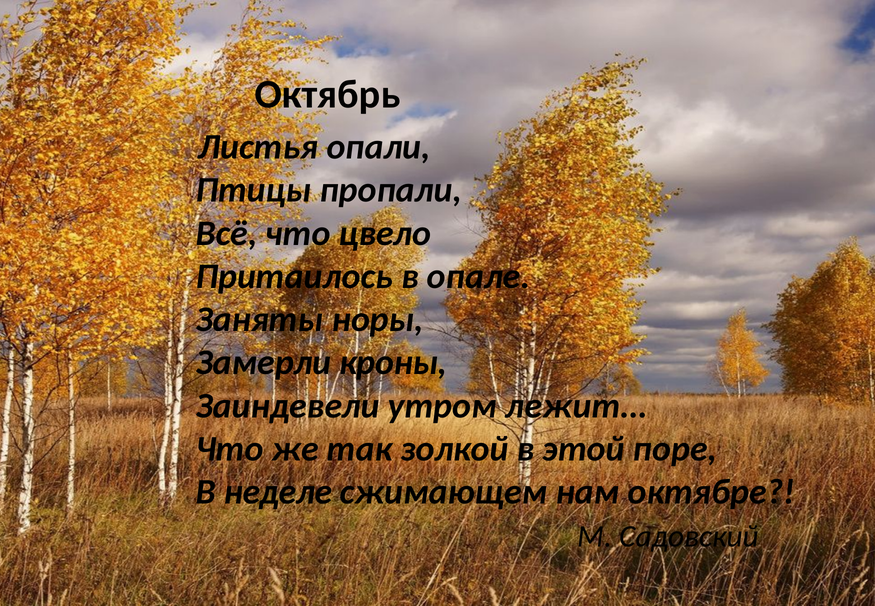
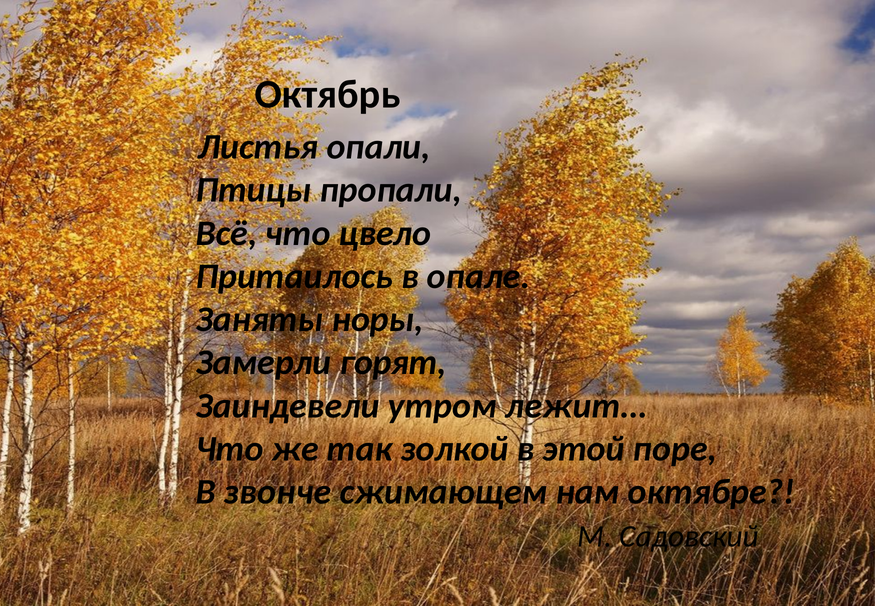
кроны: кроны -> горят
неделе: неделе -> звонче
